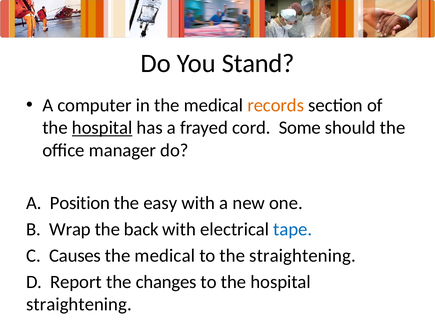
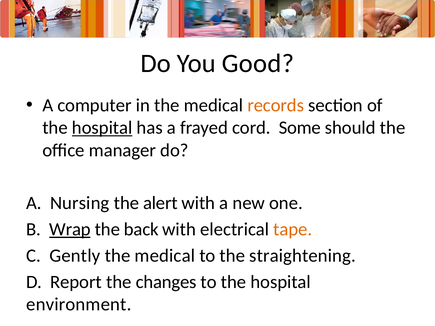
Stand: Stand -> Good
Position: Position -> Nursing
easy: easy -> alert
Wrap underline: none -> present
tape colour: blue -> orange
Causes: Causes -> Gently
straightening at (79, 305): straightening -> environment
